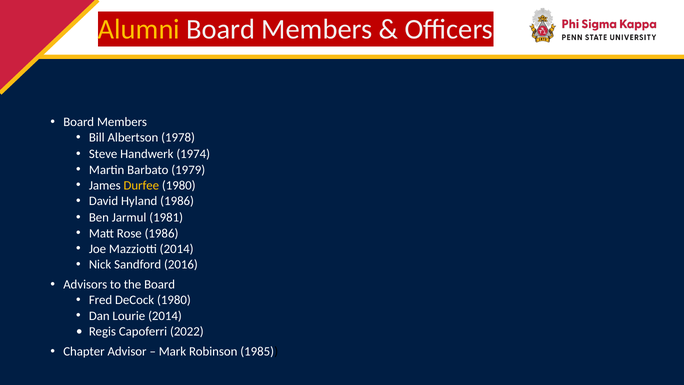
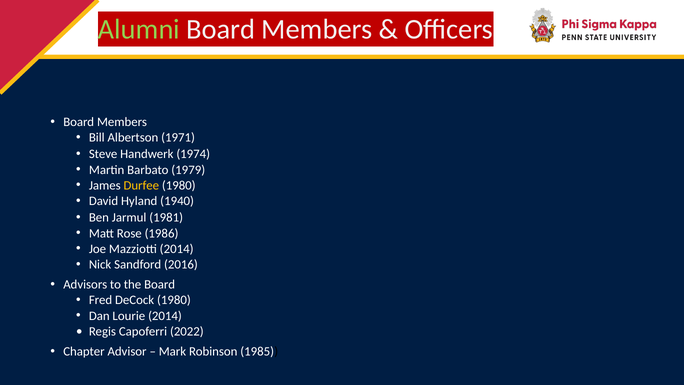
Alumni colour: yellow -> light green
1978: 1978 -> 1971
Hyland 1986: 1986 -> 1940
